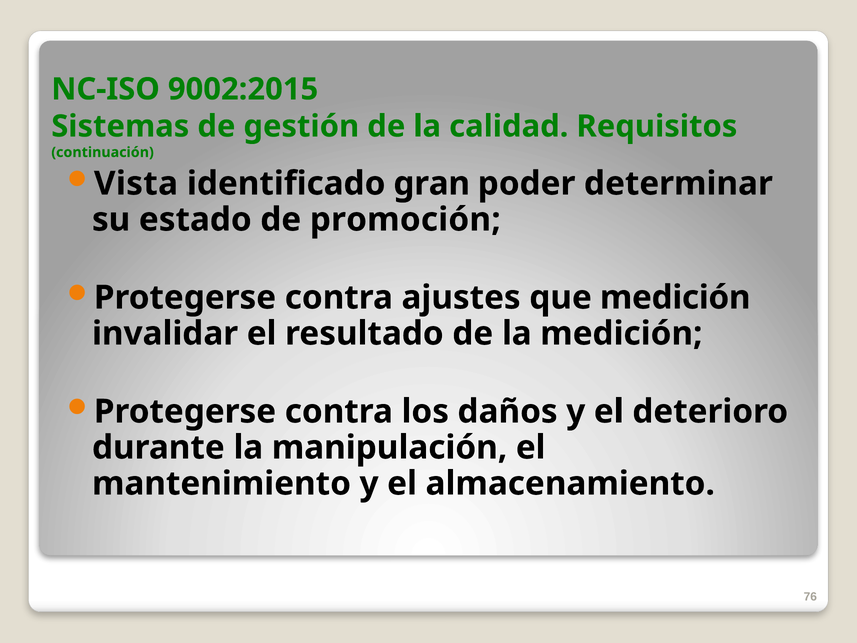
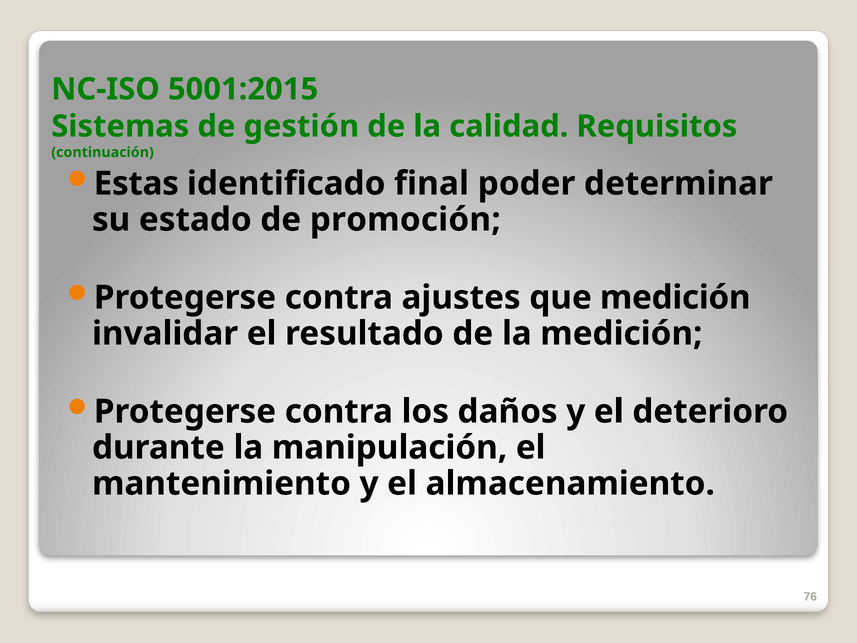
9002:2015: 9002:2015 -> 5001:2015
Vista: Vista -> Estas
gran: gran -> final
